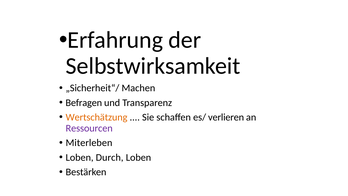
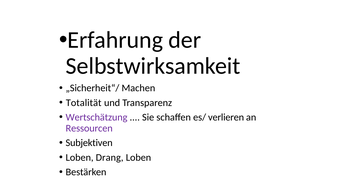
Befragen: Befragen -> Totalität
Wertschätzung colour: orange -> purple
Miterleben: Miterleben -> Subjektiven
Durch: Durch -> Drang
